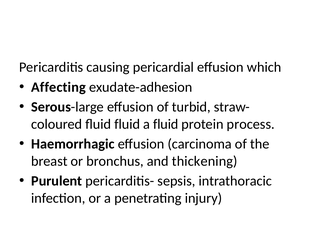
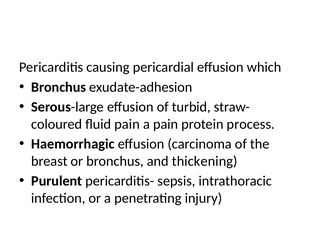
Affecting at (59, 87): Affecting -> Bronchus
fluid fluid: fluid -> pain
a fluid: fluid -> pain
